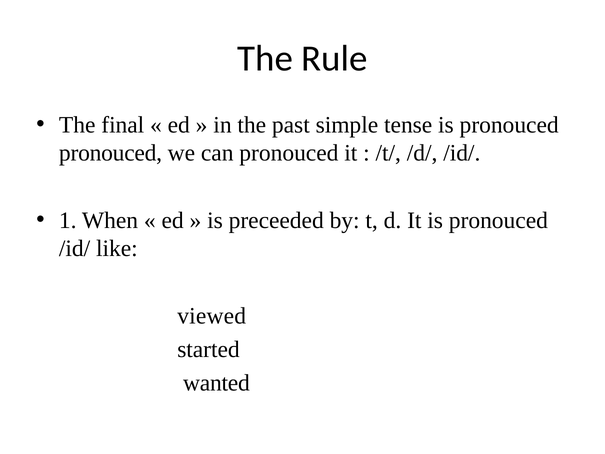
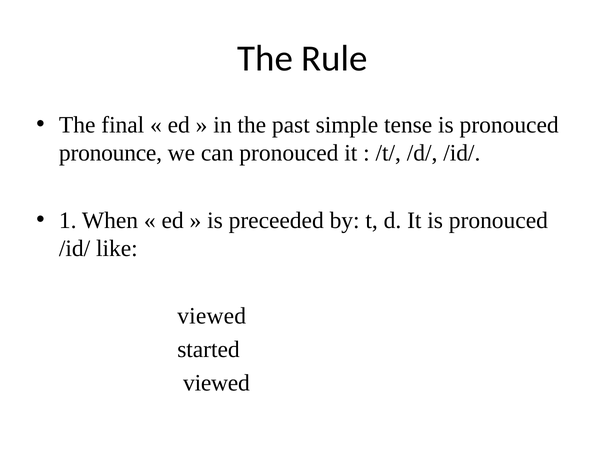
pronouced at (111, 153): pronouced -> pronounce
wanted at (216, 383): wanted -> viewed
